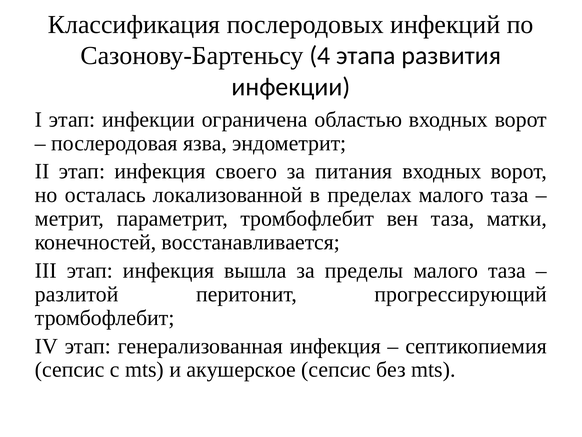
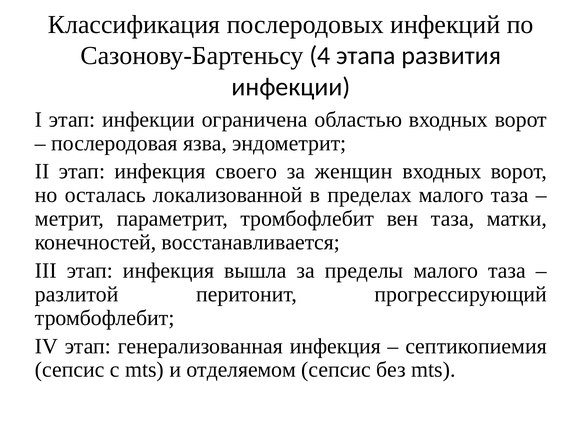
питания: питания -> женщин
акушерское: акушерское -> отделяемом
